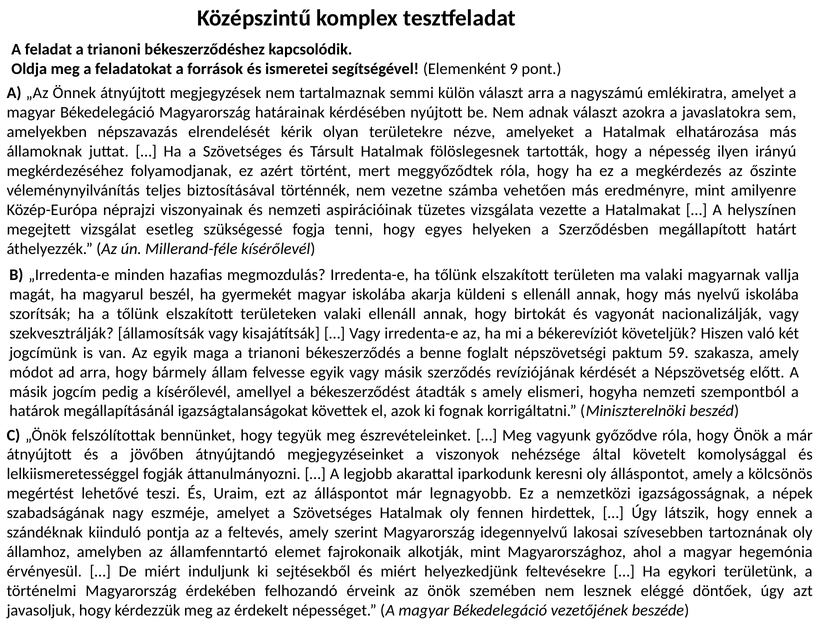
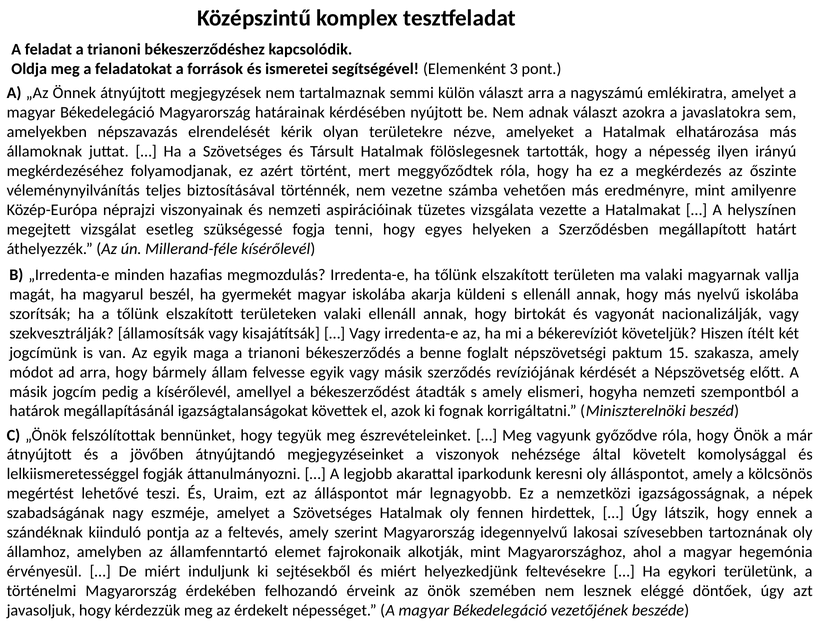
9: 9 -> 3
való: való -> ítélt
59: 59 -> 15
